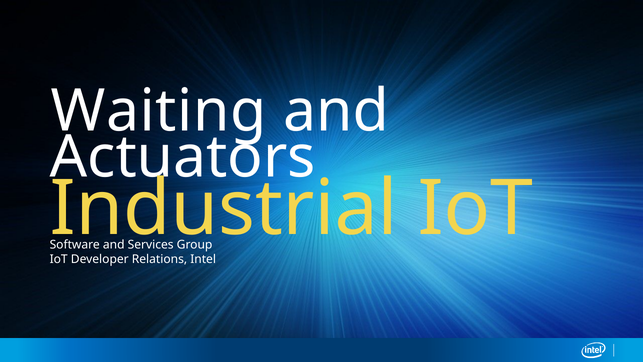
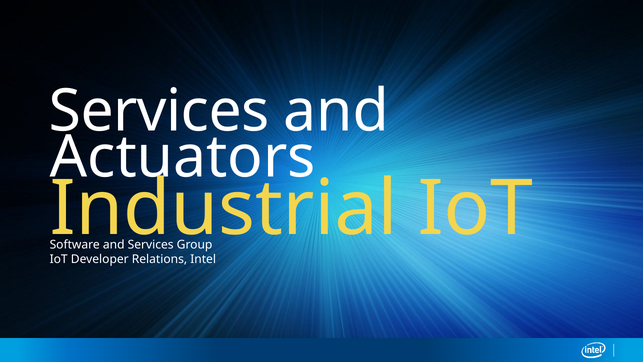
Waiting at (159, 111): Waiting -> Services
